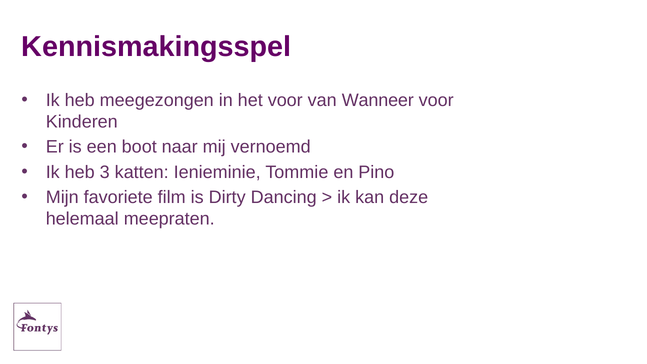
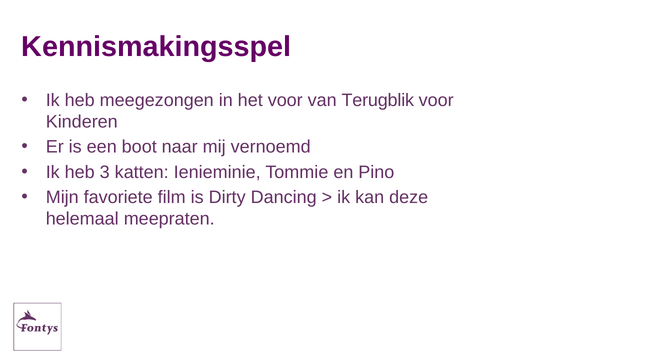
Wanneer: Wanneer -> Terugblik
